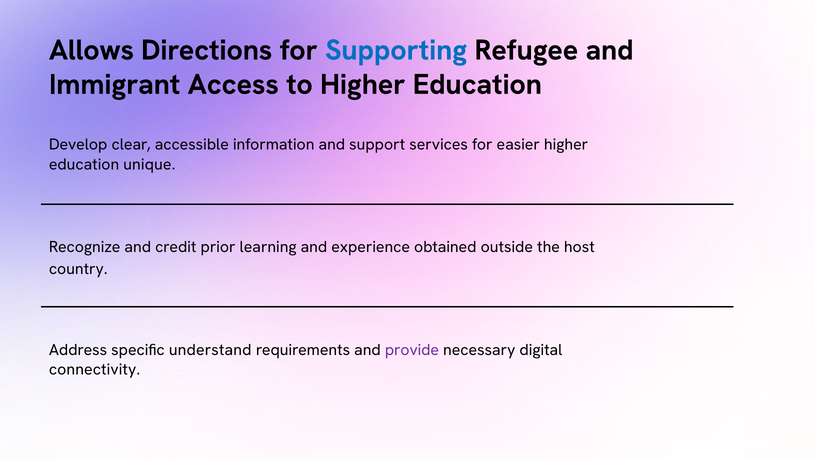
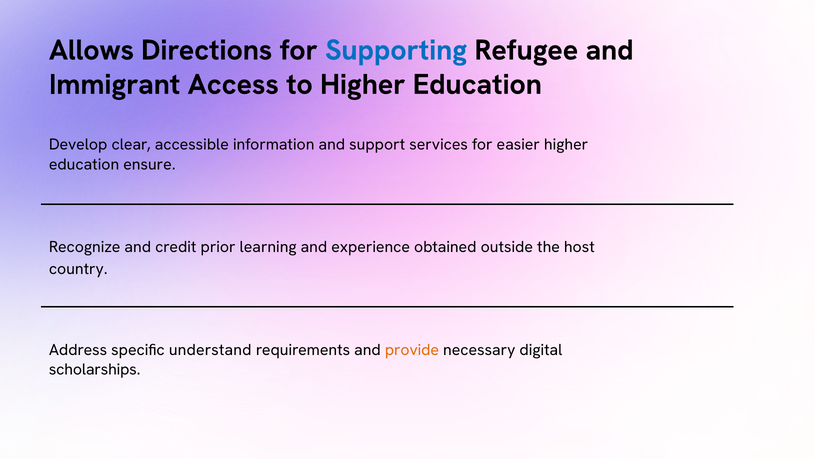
unique: unique -> ensure
provide colour: purple -> orange
connectivity: connectivity -> scholarships
